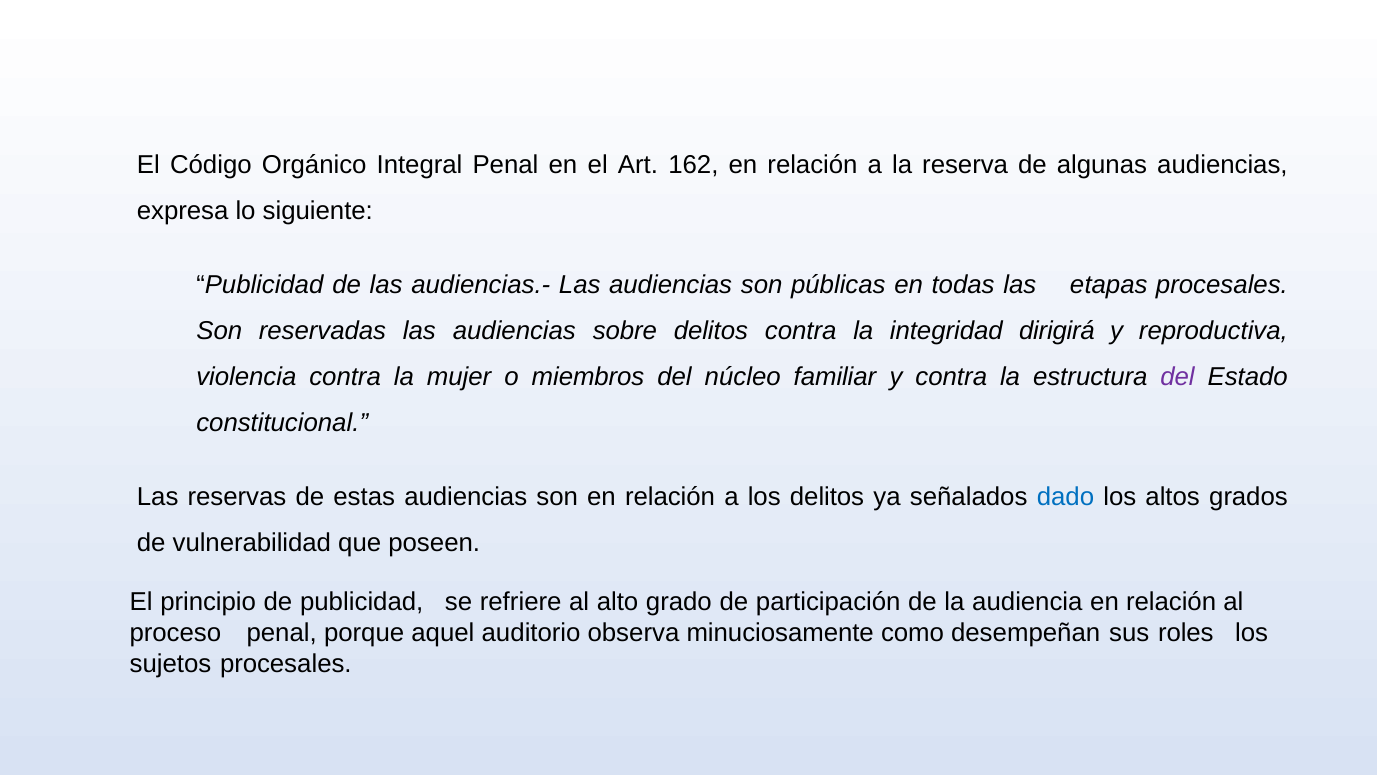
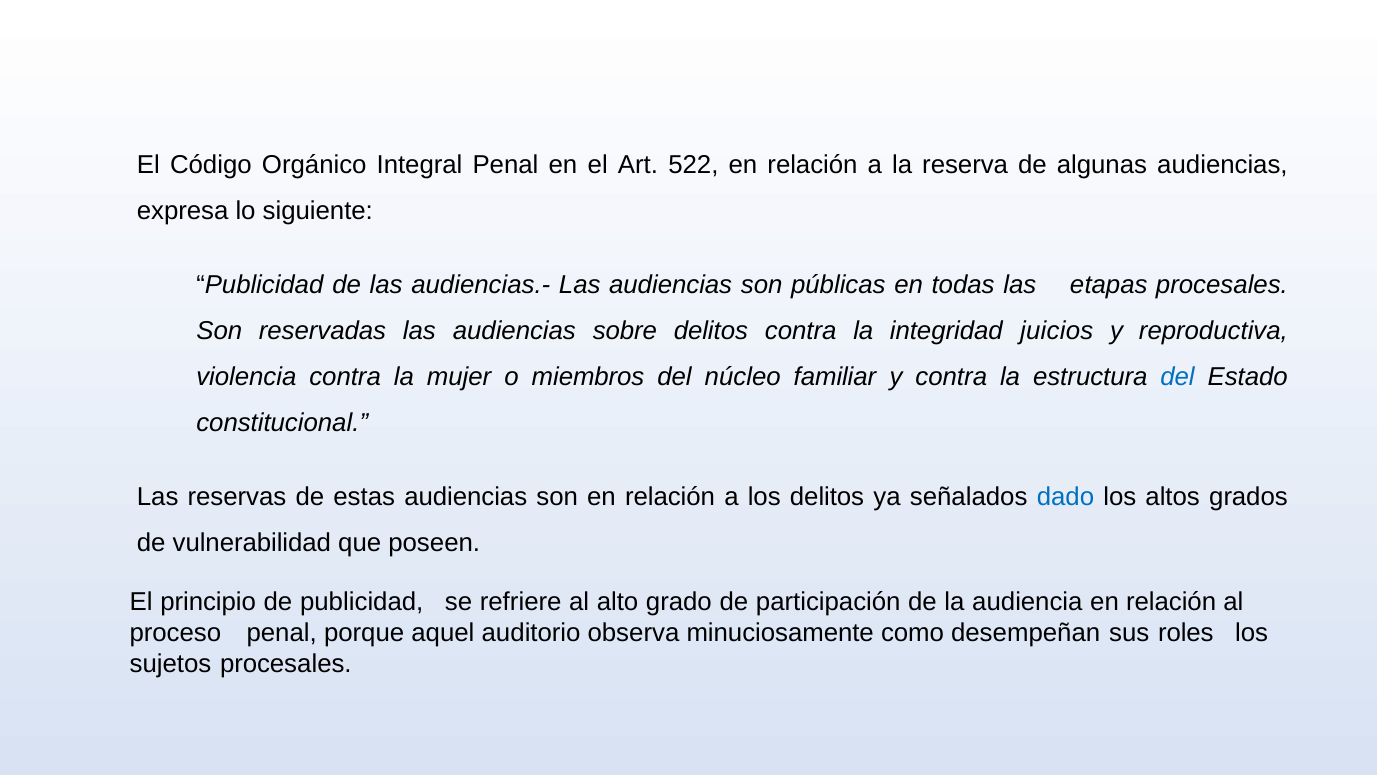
162: 162 -> 522
dirigirá: dirigirá -> juicios
del at (1178, 377) colour: purple -> blue
